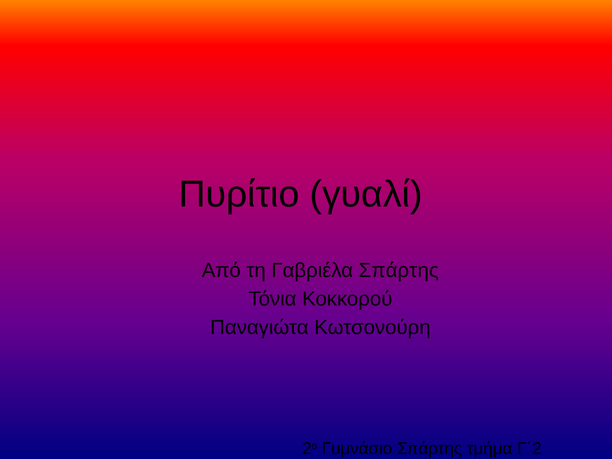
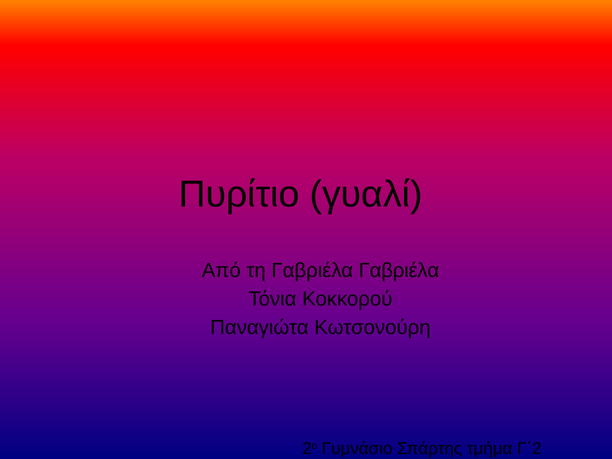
Γαβριέλα Σπάρτης: Σπάρτης -> Γαβριέλα
